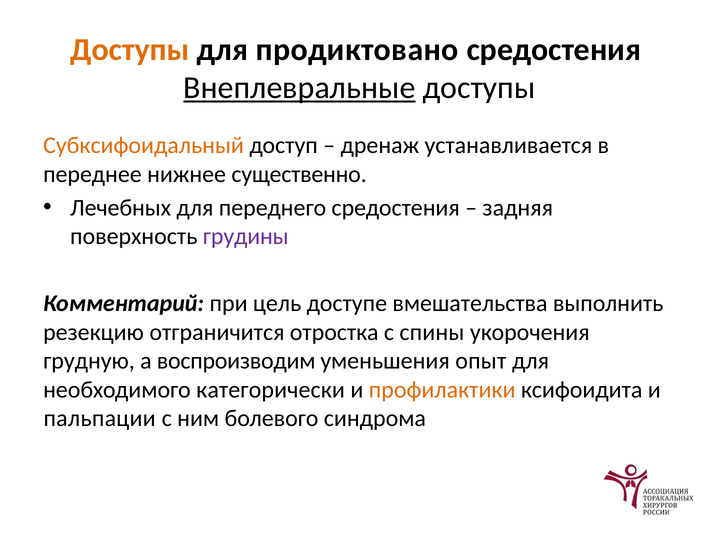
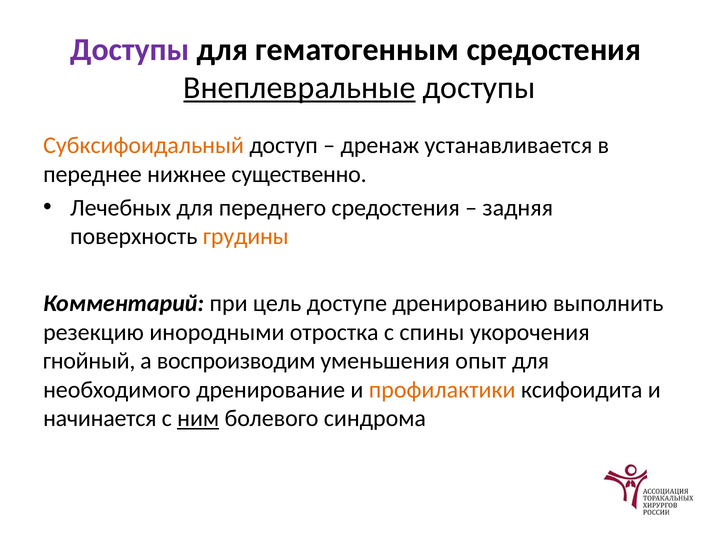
Доступы at (130, 50) colour: orange -> purple
продиктовано: продиктовано -> гематогенным
грудины colour: purple -> orange
вмешательства: вмешательства -> дренированию
отграничится: отграничится -> инородными
грудную: грудную -> гнойный
категорически: категорически -> дренирование
пальпации: пальпации -> начинается
ним underline: none -> present
